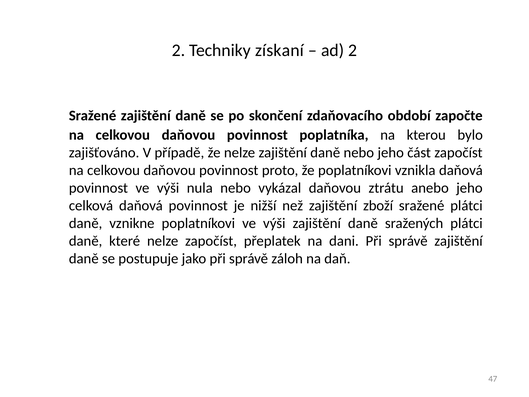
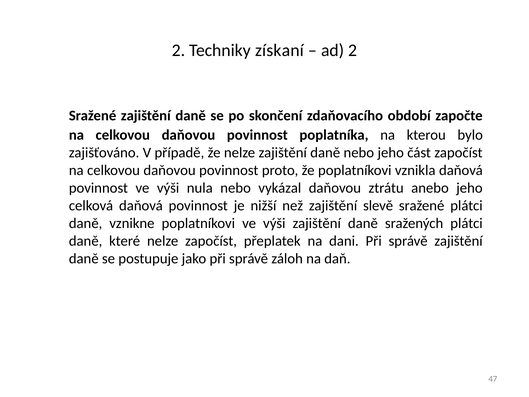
zboží: zboží -> slevě
